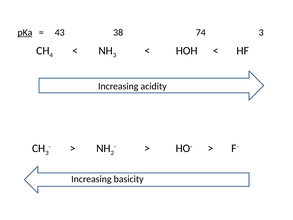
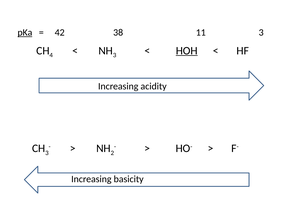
43: 43 -> 42
74: 74 -> 11
HOH underline: none -> present
